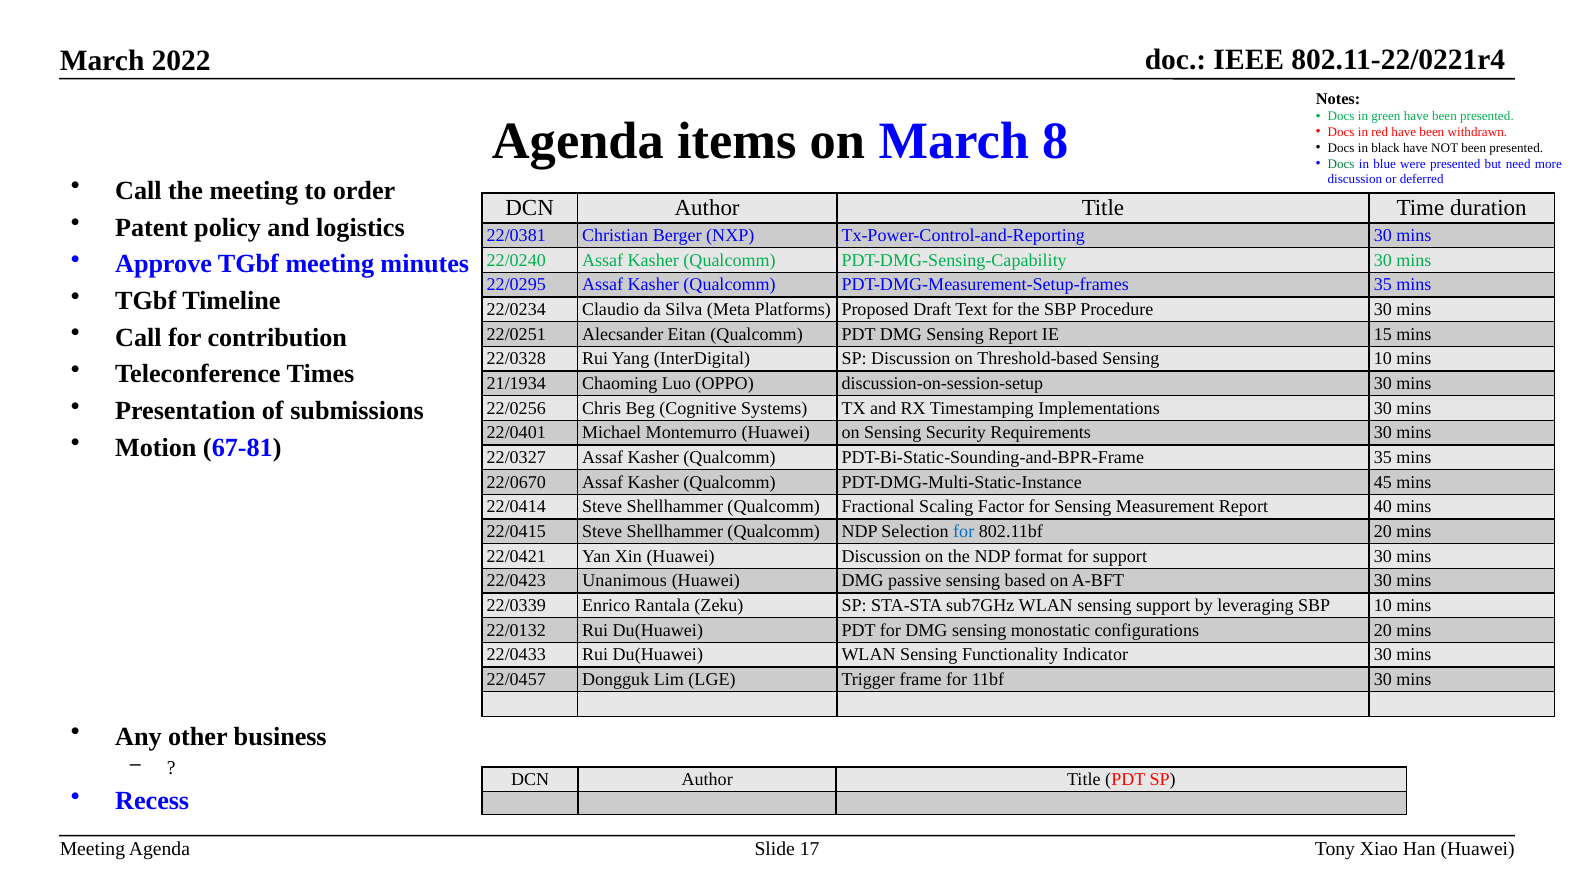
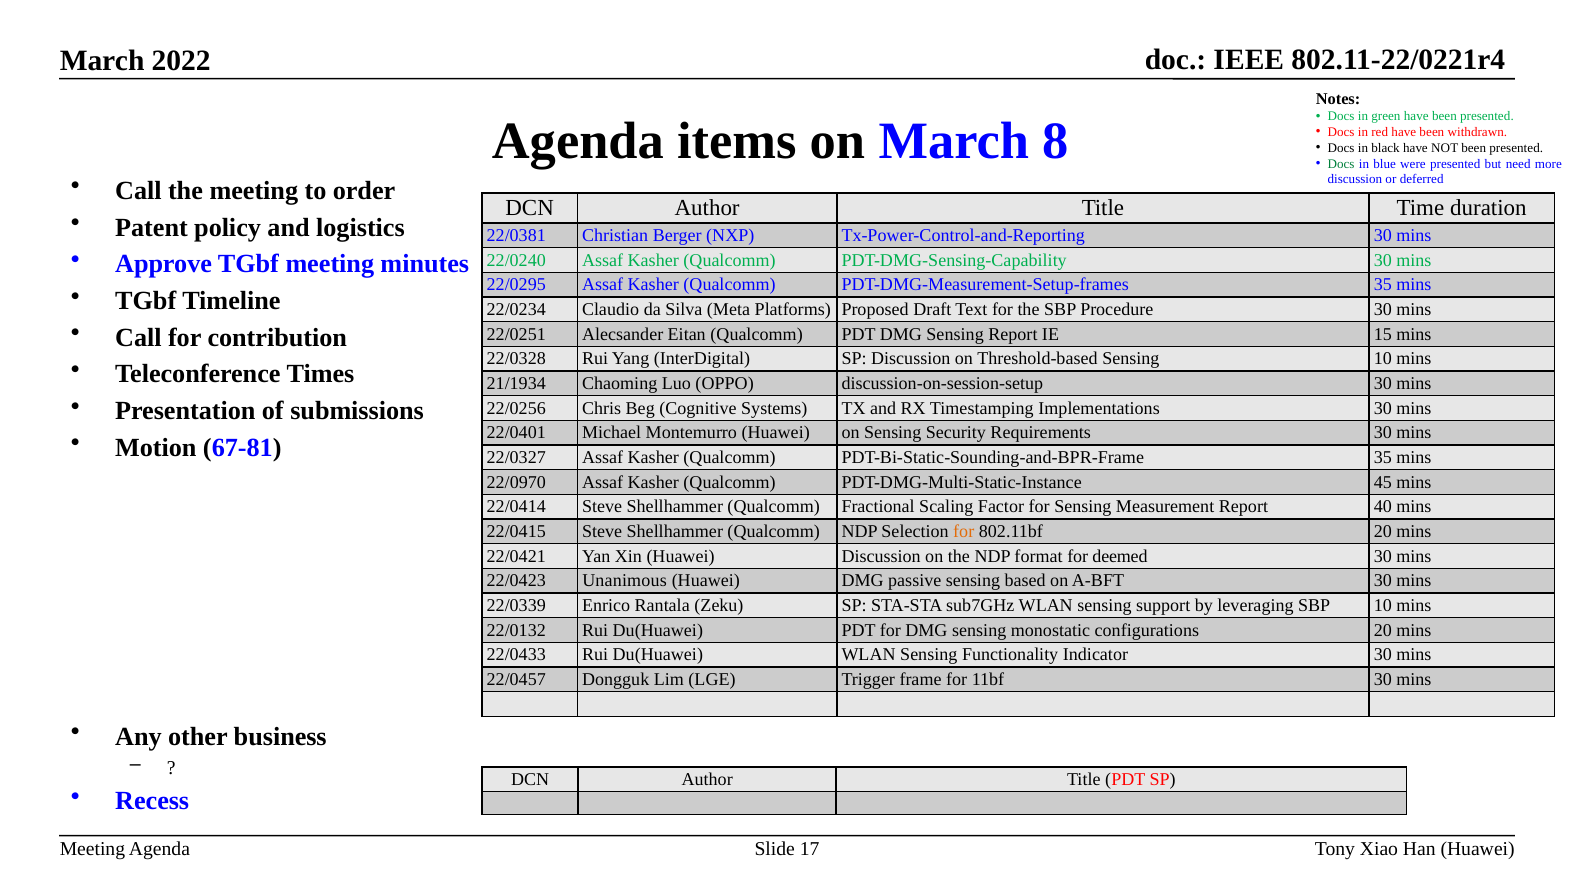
22/0670: 22/0670 -> 22/0970
for at (964, 532) colour: blue -> orange
for support: support -> deemed
